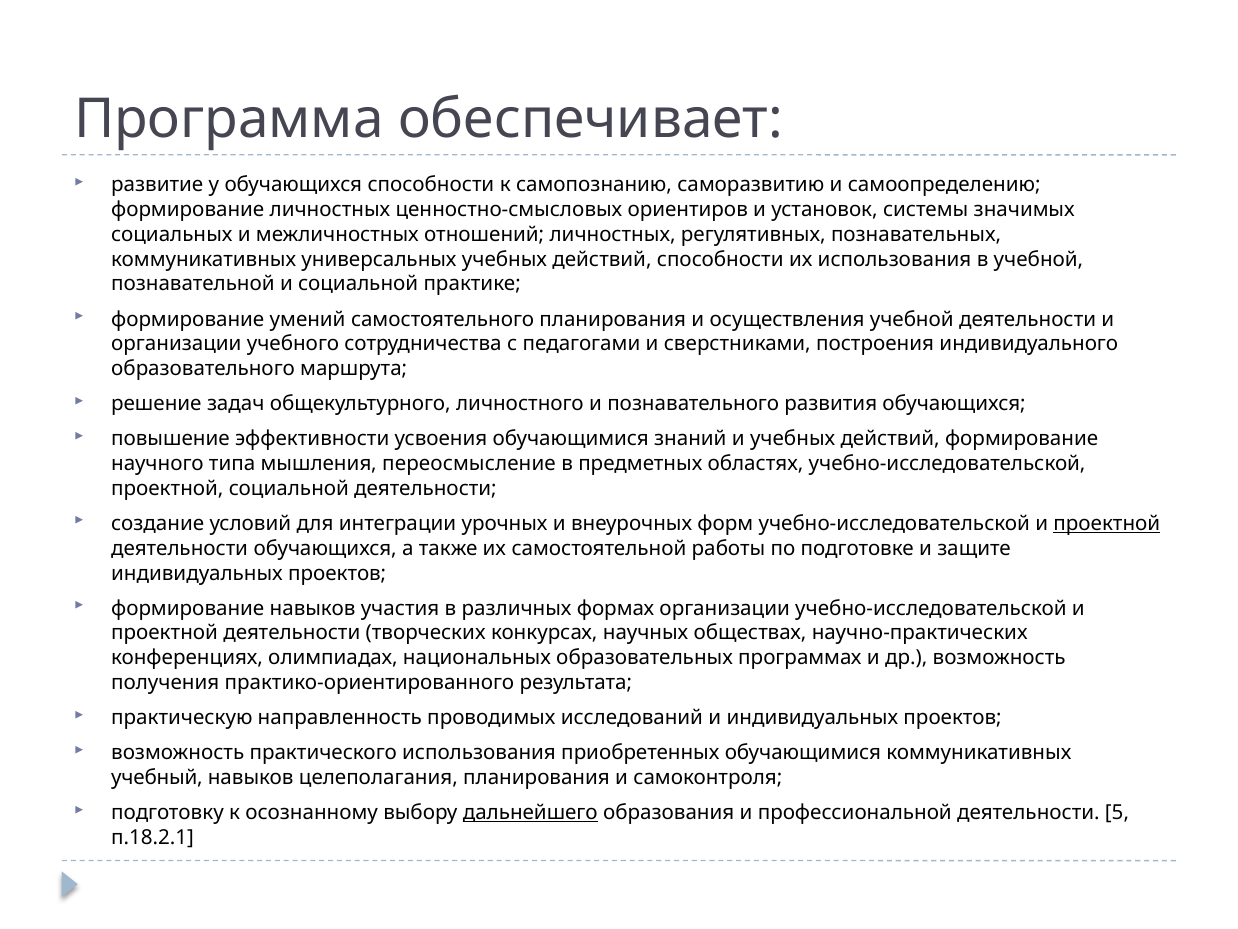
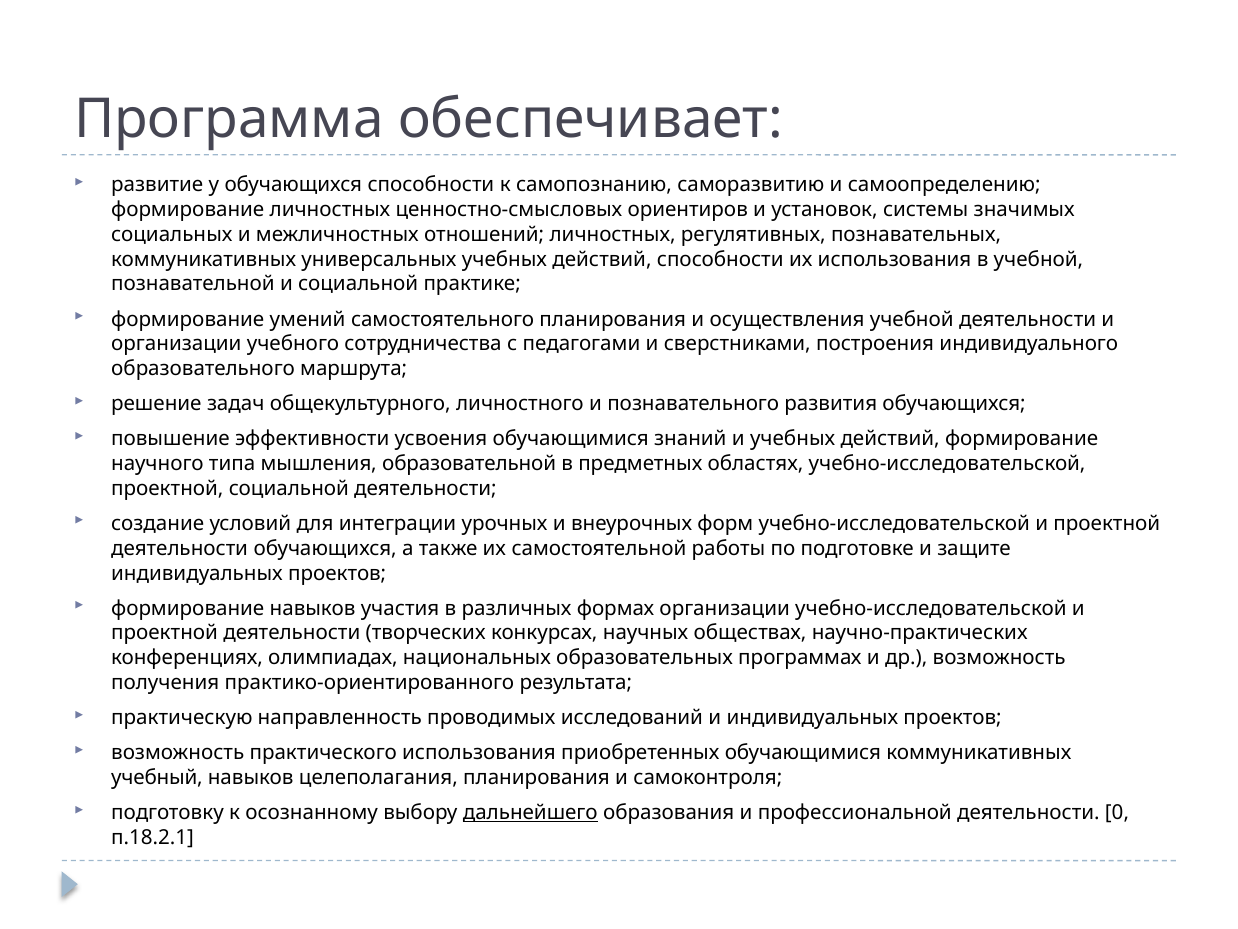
переосмысление: переосмысление -> образовательной
проектной at (1107, 523) underline: present -> none
5: 5 -> 0
